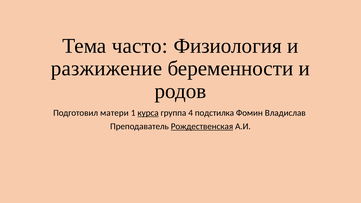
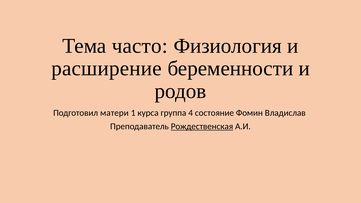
разжижение: разжижение -> расширение
курса underline: present -> none
подстилка: подстилка -> состояние
